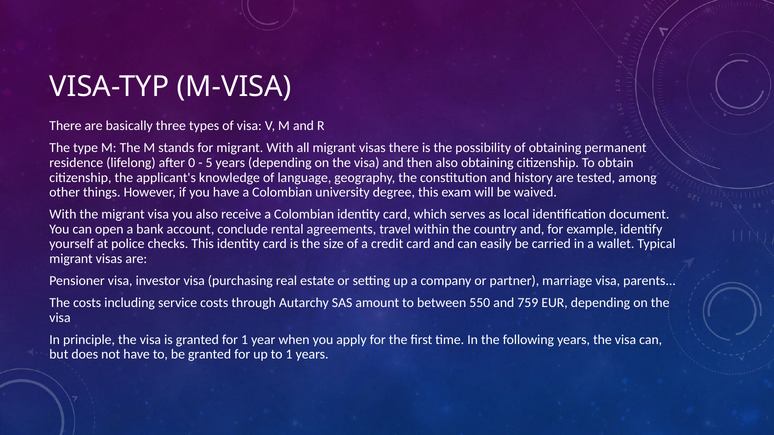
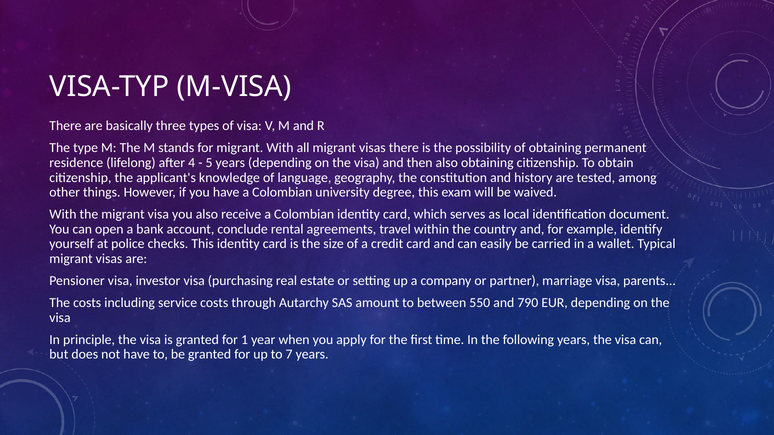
0: 0 -> 4
759: 759 -> 790
to 1: 1 -> 7
